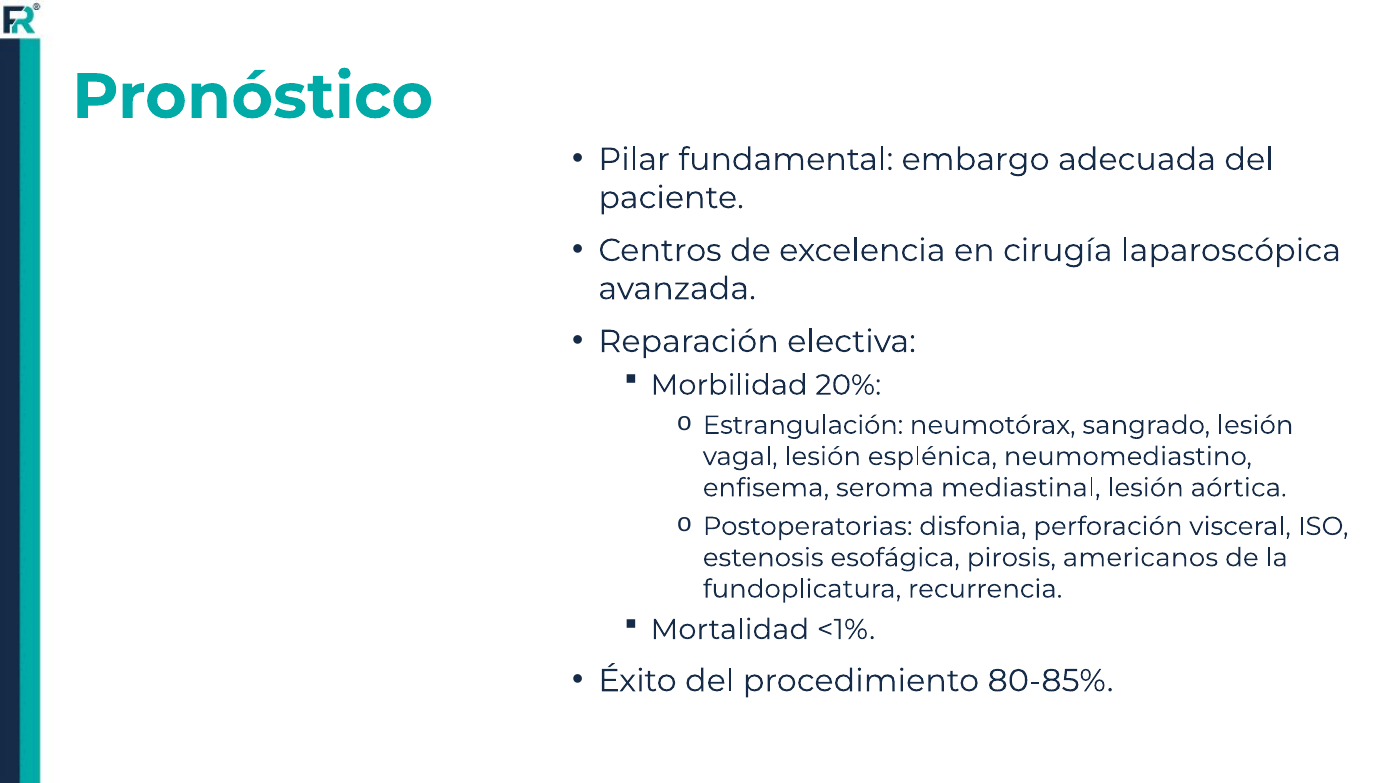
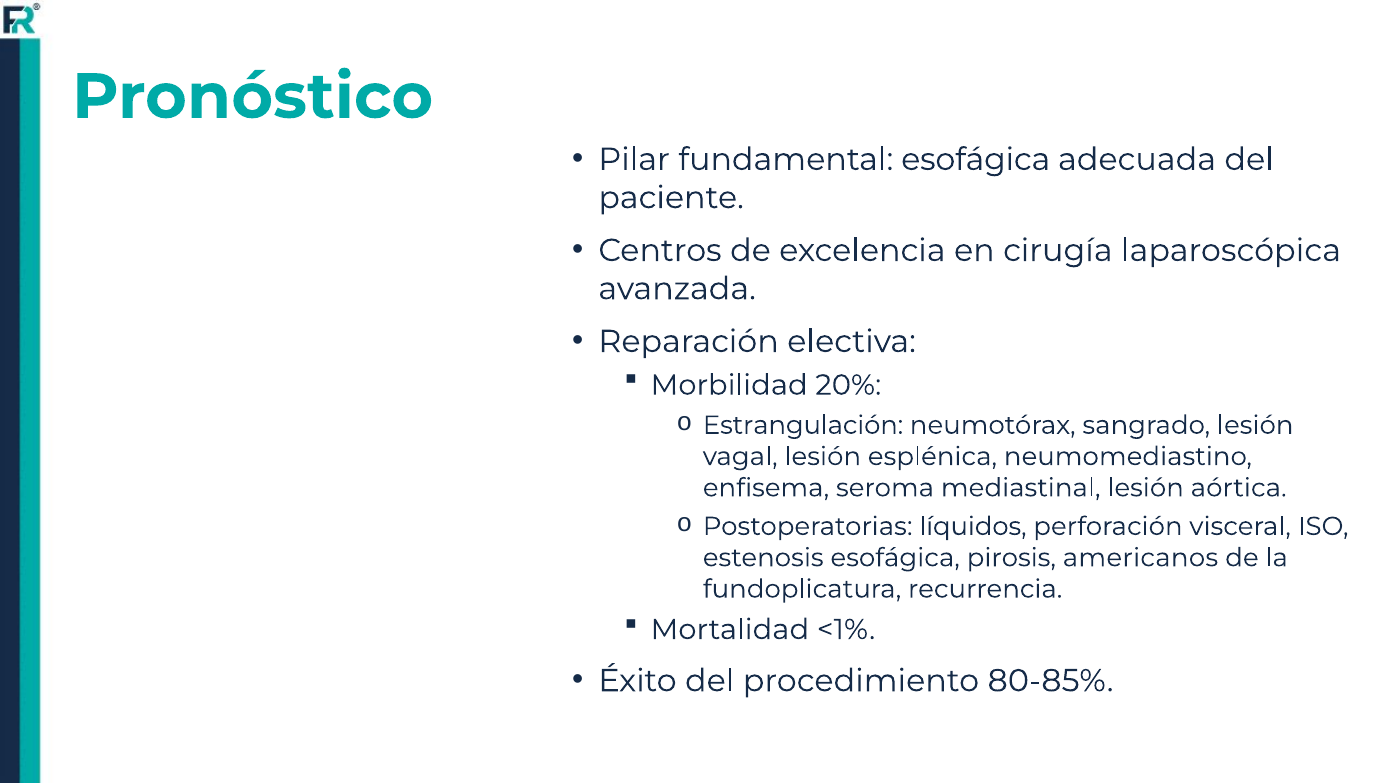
fundamental embargo: embargo -> esofágica
disfonia: disfonia -> líquidos
